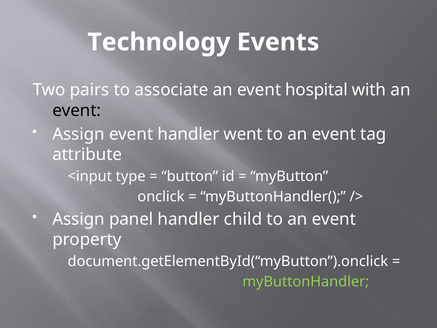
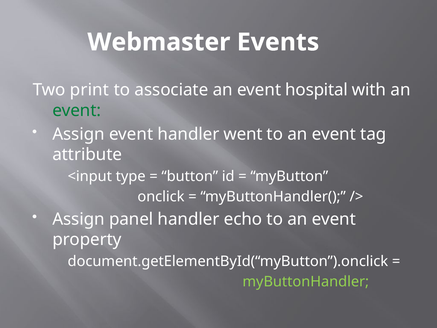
Technology: Technology -> Webmaster
pairs: pairs -> print
event at (77, 110) colour: black -> green
child: child -> echo
